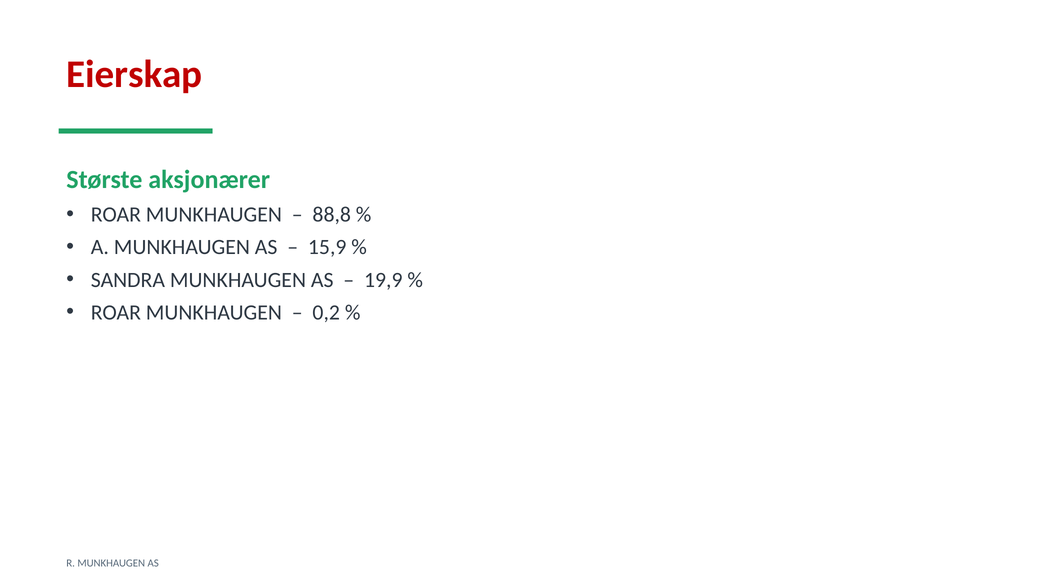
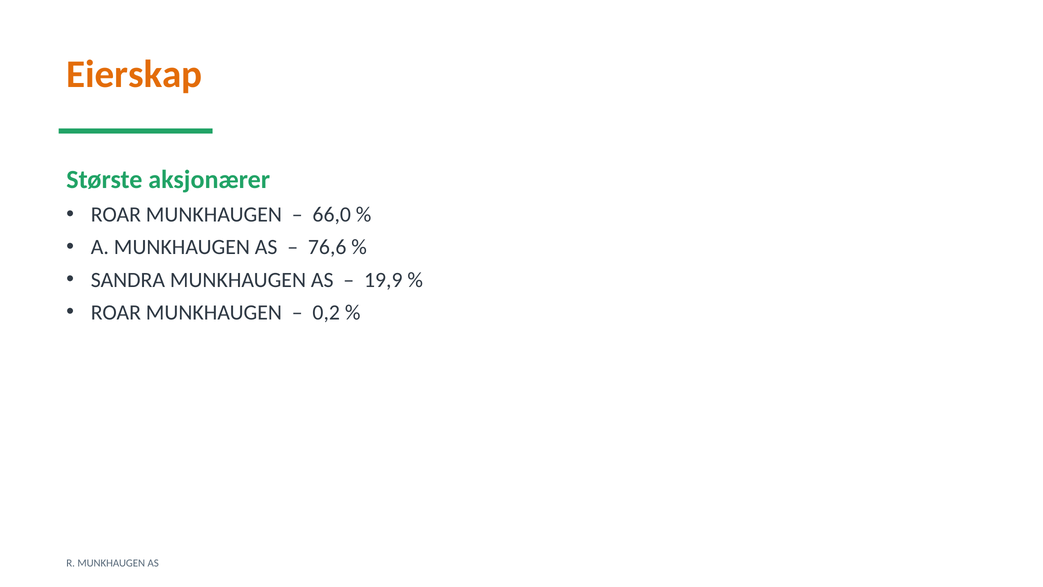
Eierskap colour: red -> orange
88,8: 88,8 -> 66,0
15,9: 15,9 -> 76,6
